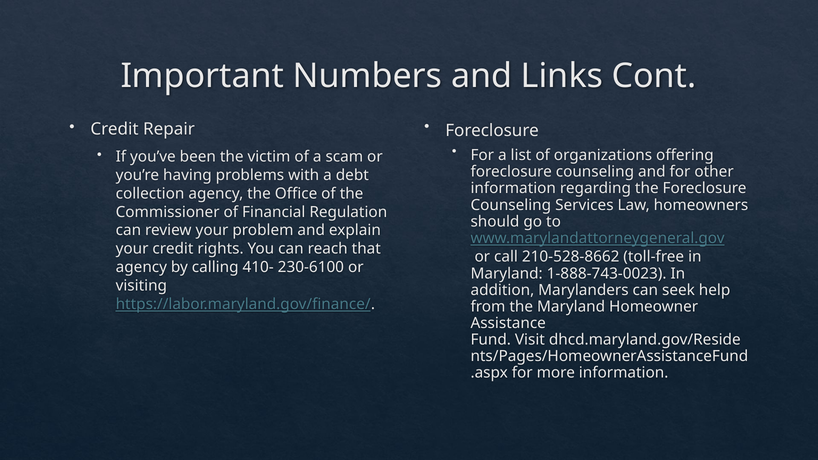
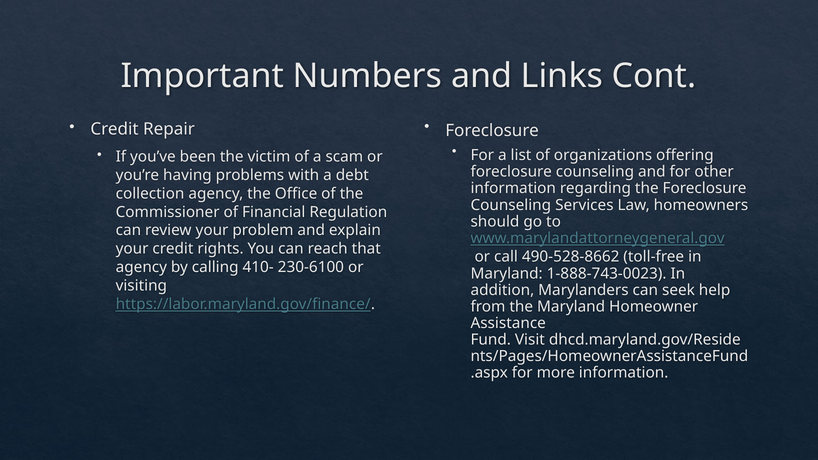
210-528-8662: 210-528-8662 -> 490-528-8662
